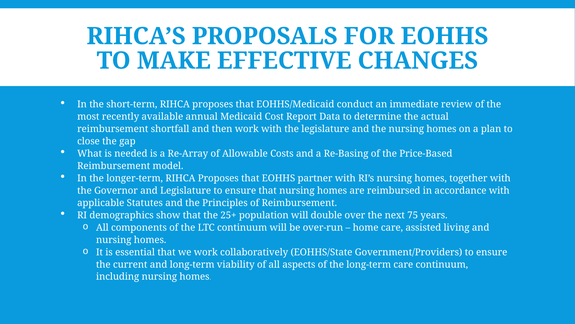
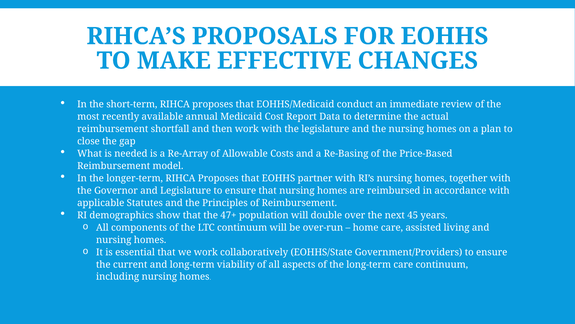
25+: 25+ -> 47+
75: 75 -> 45
